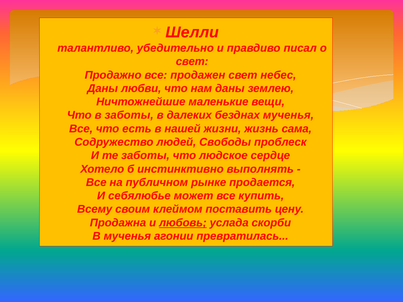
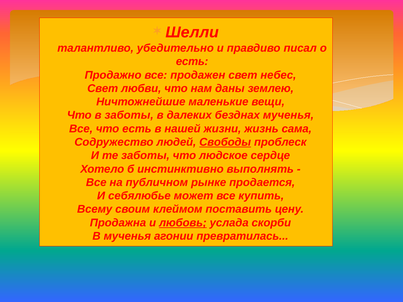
свет at (192, 62): свет -> есть
Даны at (103, 89): Даны -> Свет
Свободы underline: none -> present
